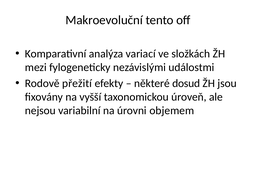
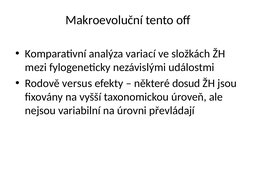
přežití: přežití -> versus
objemem: objemem -> převládají
